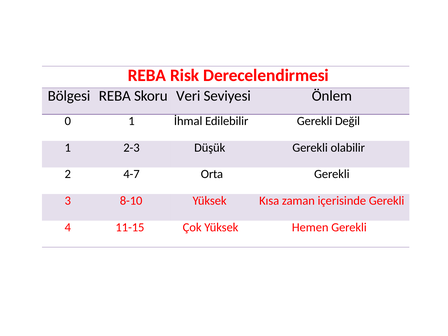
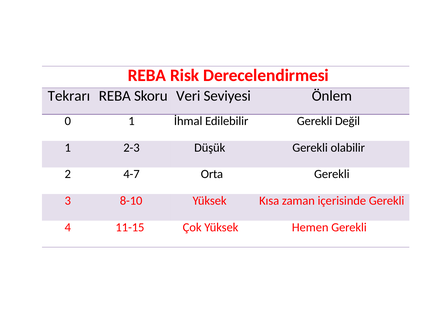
Bölgesi: Bölgesi -> Tekrarı
